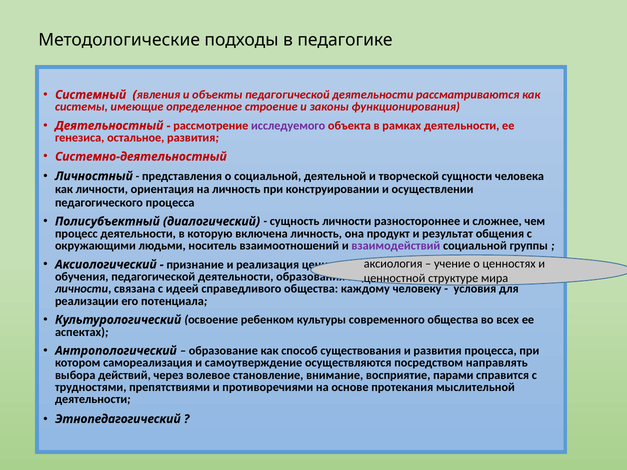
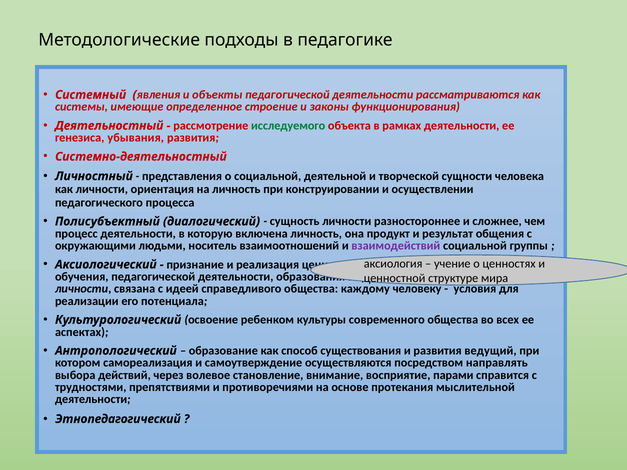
исследуемого colour: purple -> green
остальное: остальное -> убывания
развития процесса: процесса -> ведущий
